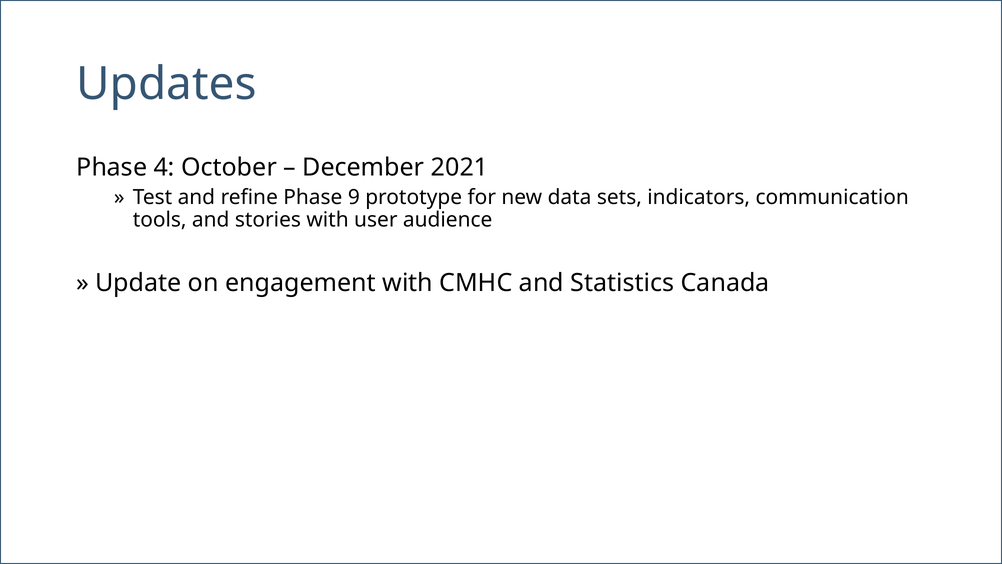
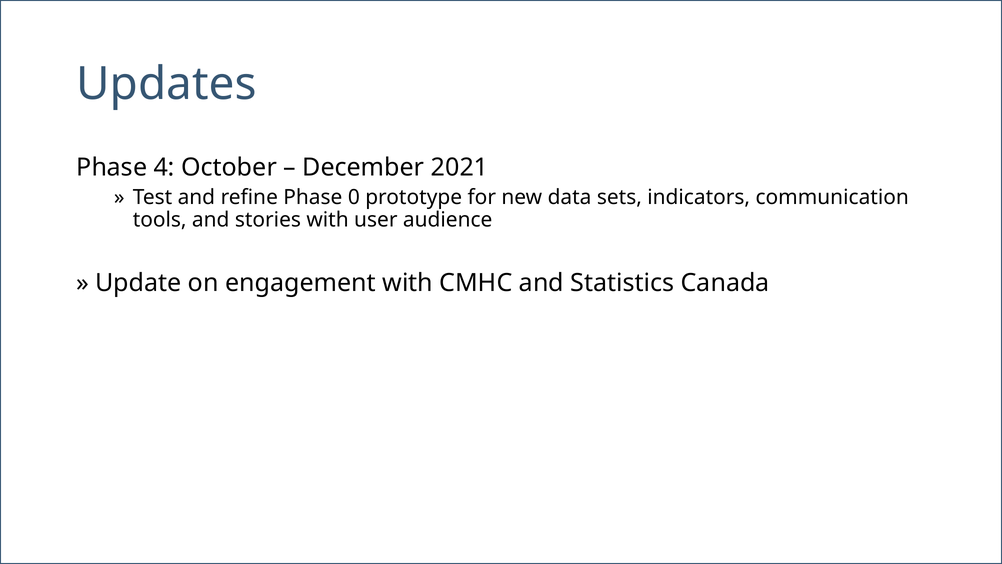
9: 9 -> 0
